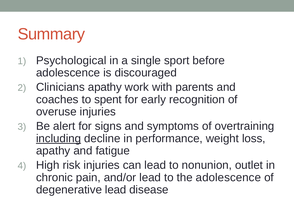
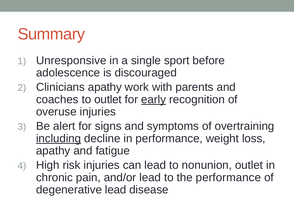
Psychological: Psychological -> Unresponsive
to spent: spent -> outlet
early underline: none -> present
the adolescence: adolescence -> performance
